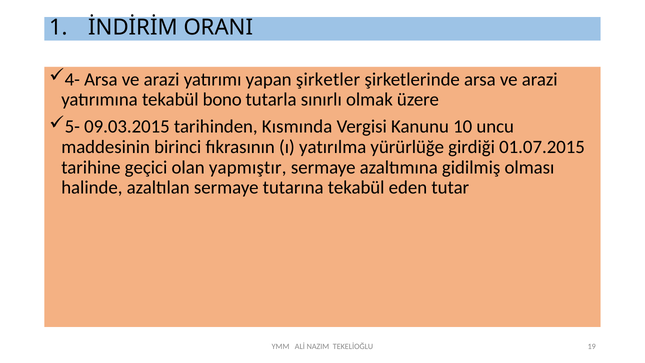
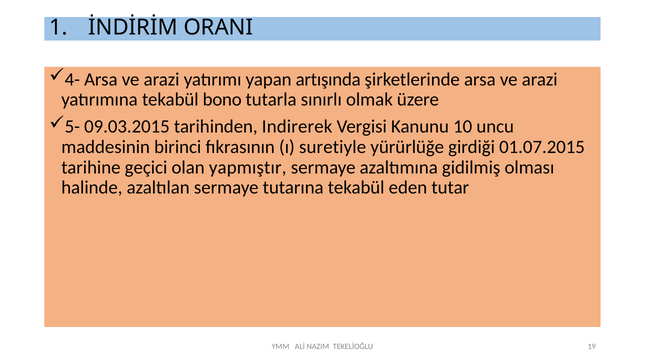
şirketler: şirketler -> artışında
Kısmında: Kısmında -> Indirerek
yatırılma: yatırılma -> suretiyle
